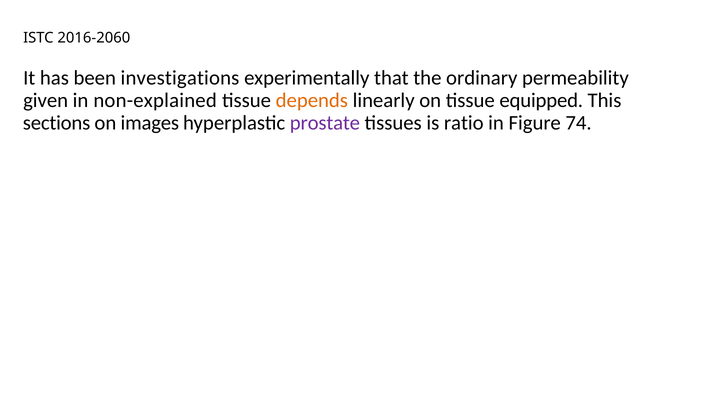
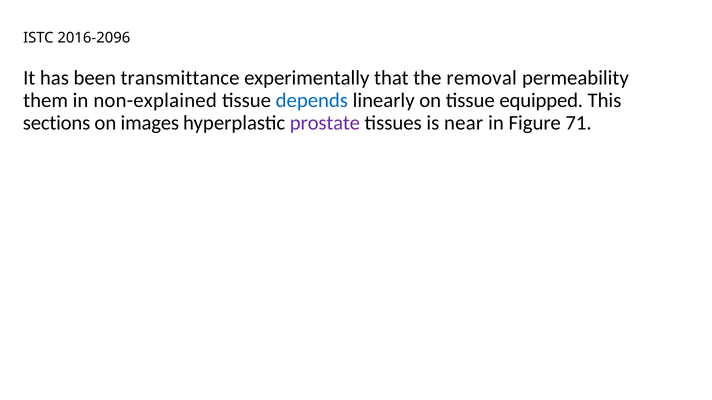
2016-2060: 2016-2060 -> 2016-2096
investigations: investigations -> transmittance
ordinary: ordinary -> removal
given: given -> them
depends colour: orange -> blue
ratio: ratio -> near
74: 74 -> 71
